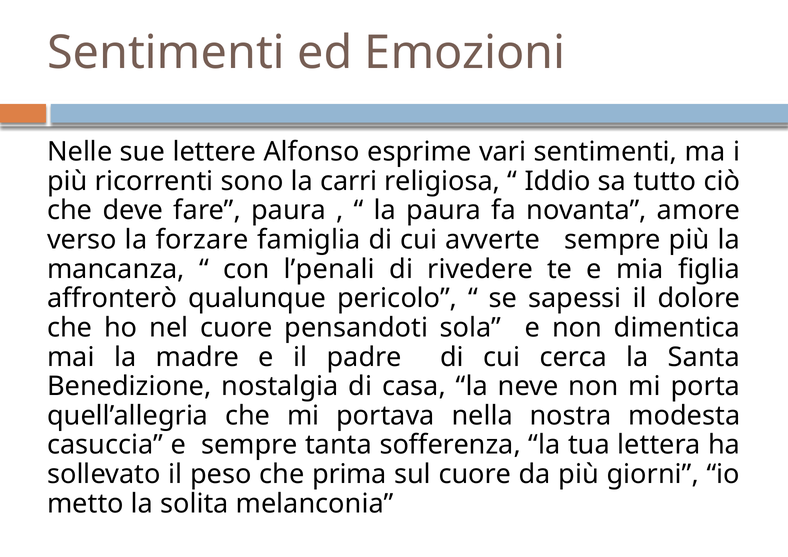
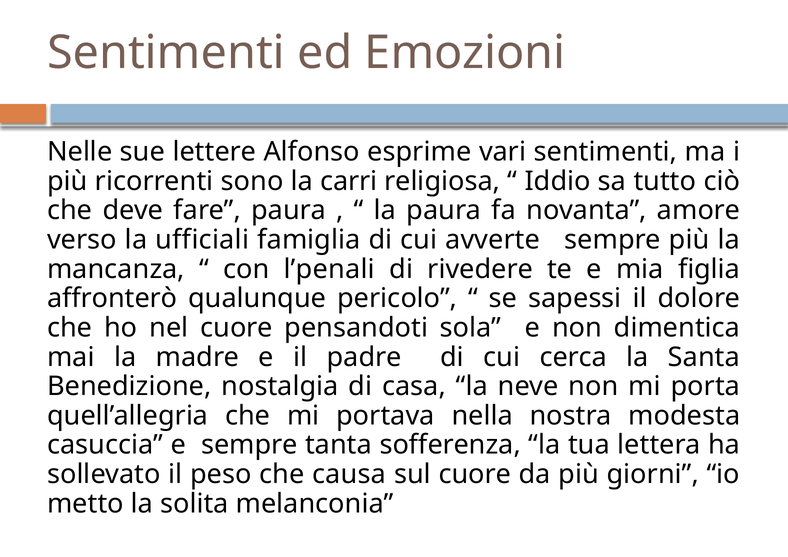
forzare: forzare -> ufficiali
prima: prima -> causa
